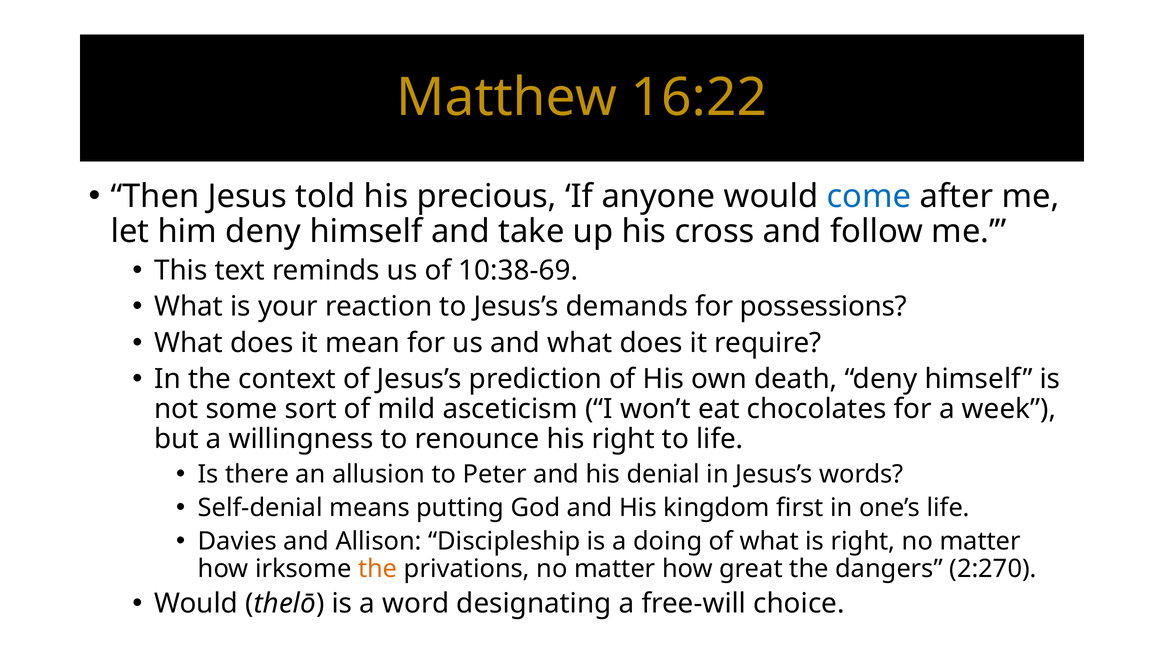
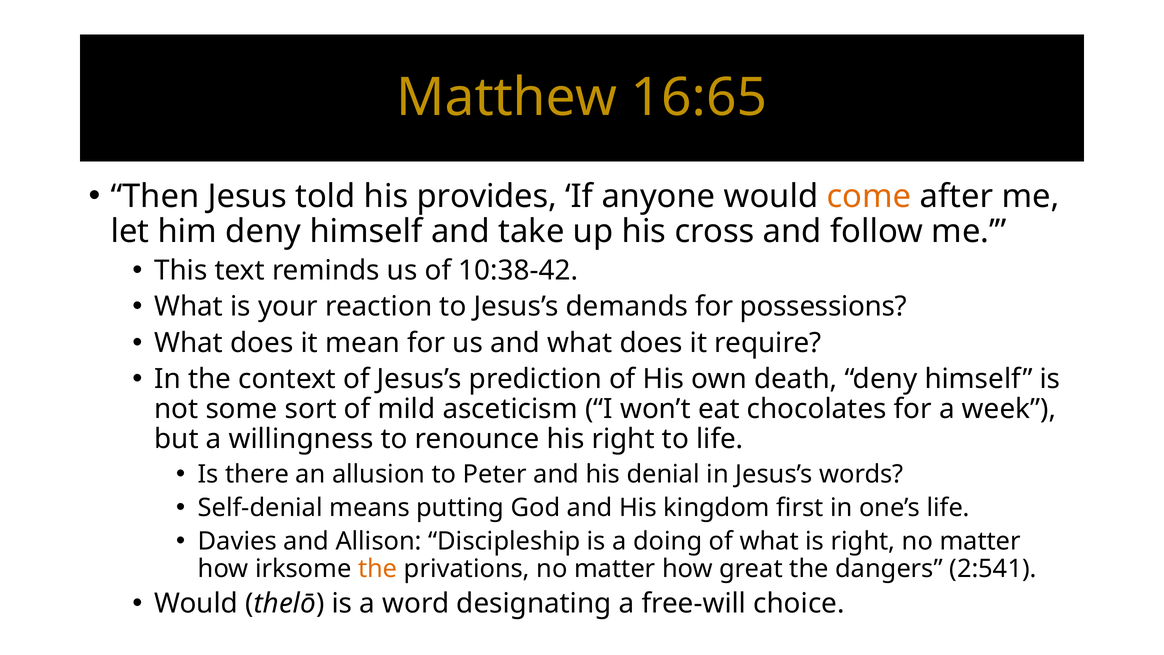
16:22: 16:22 -> 16:65
precious: precious -> provides
come colour: blue -> orange
10:38-69: 10:38-69 -> 10:38-42
2:270: 2:270 -> 2:541
